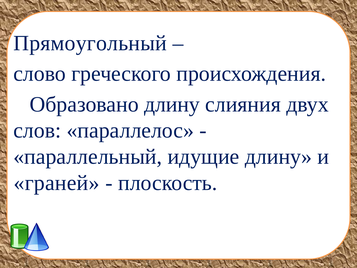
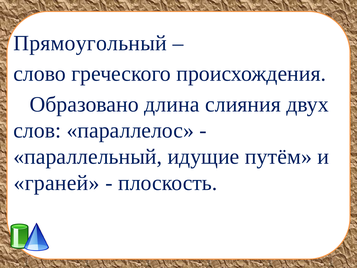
Образовано длину: длину -> длина
идущие длину: длину -> путём
